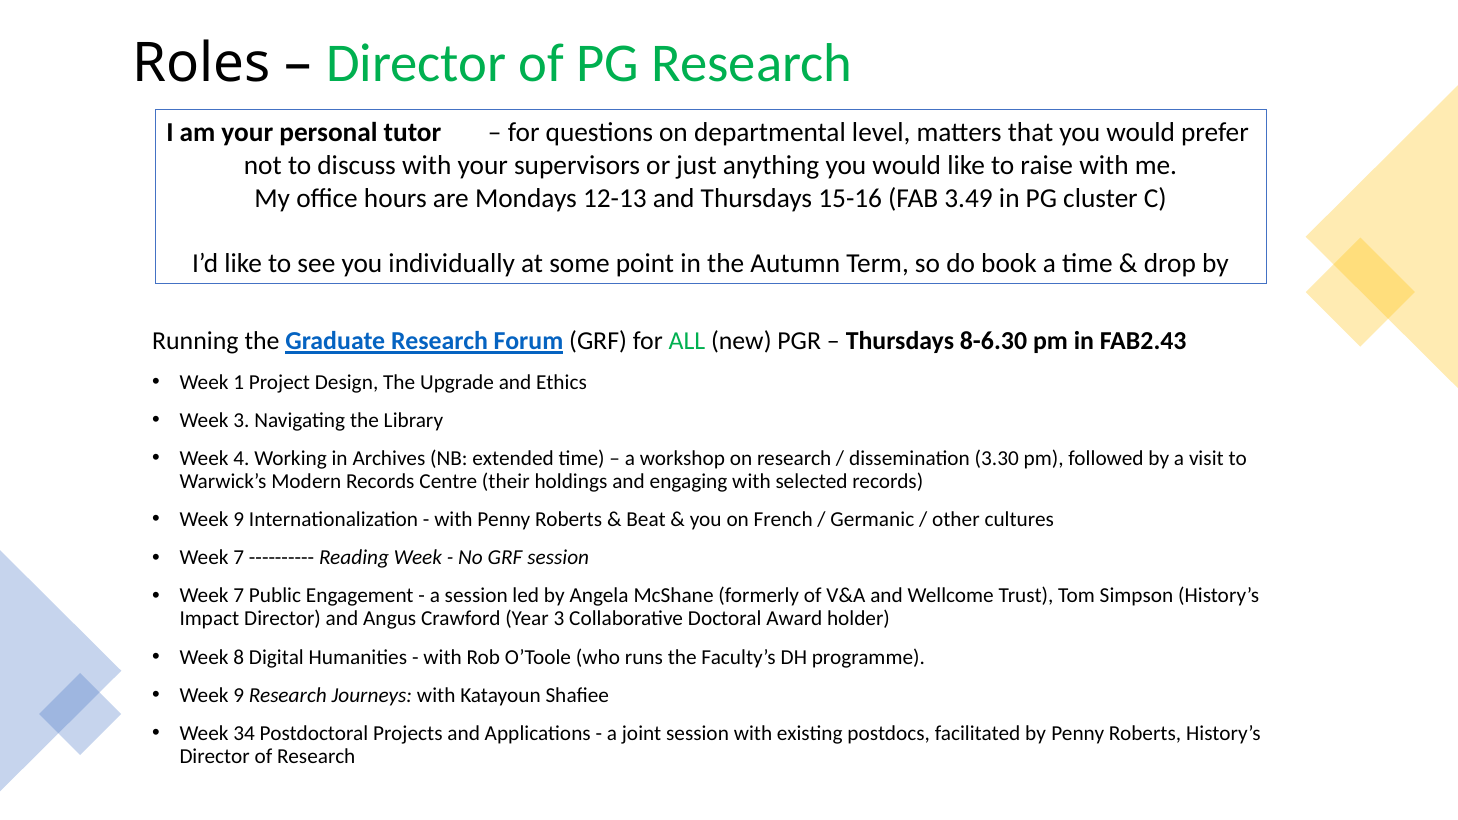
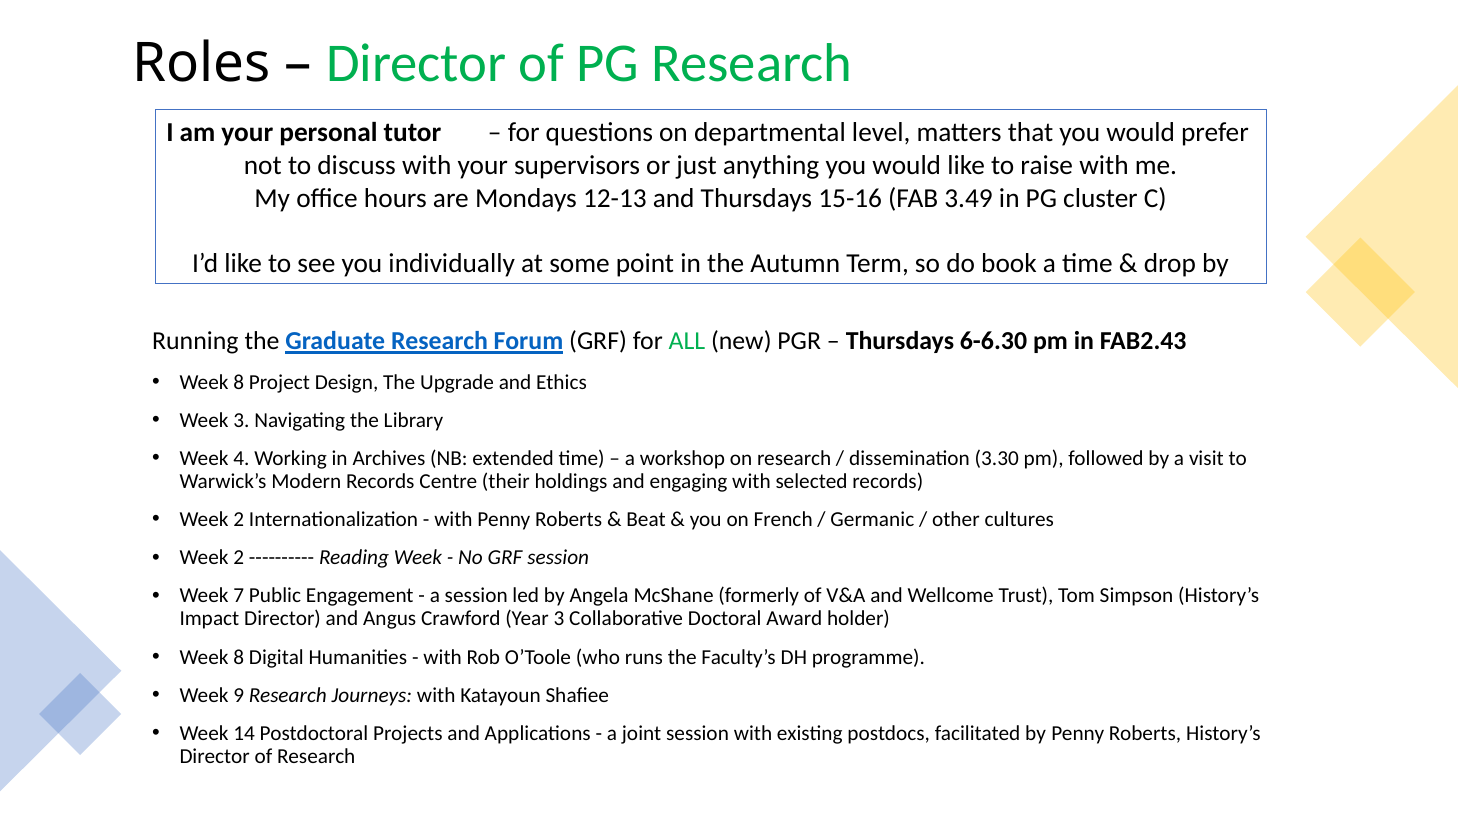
8-6.30: 8-6.30 -> 6-6.30
1 at (239, 382): 1 -> 8
9 at (239, 520): 9 -> 2
7 at (239, 558): 7 -> 2
34: 34 -> 14
